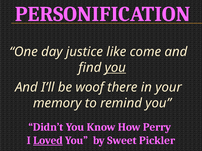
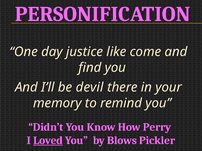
you at (115, 68) underline: present -> none
woof: woof -> devil
Sweet: Sweet -> Blows
